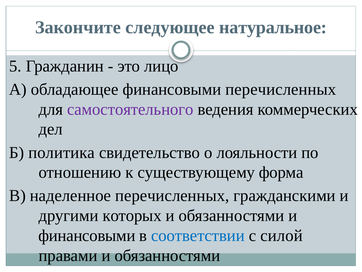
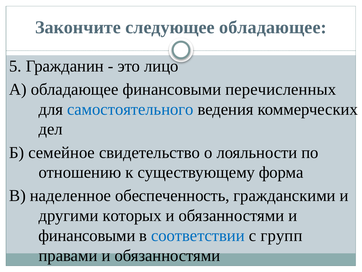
следующее натуральное: натуральное -> обладающее
самостоятельного colour: purple -> blue
политика: политика -> семейное
наделенное перечисленных: перечисленных -> обеспеченность
силой: силой -> групп
